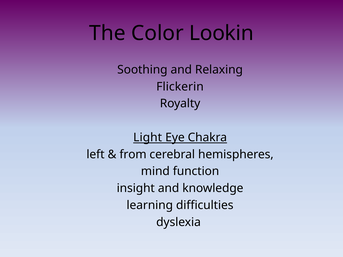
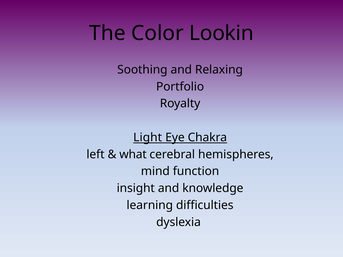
Flickerin: Flickerin -> Portfolio
from: from -> what
